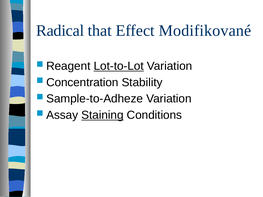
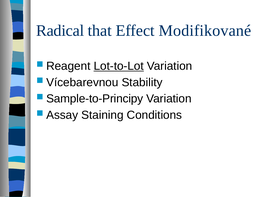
Concentration: Concentration -> Vícebarevnou
Sample-to-Adheze: Sample-to-Adheze -> Sample-to-Principy
Staining underline: present -> none
